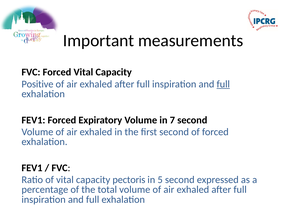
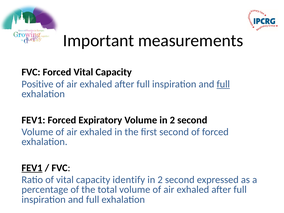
Volume in 7: 7 -> 2
FEV1 at (32, 168) underline: none -> present
pectoris: pectoris -> identify
5 at (160, 180): 5 -> 2
